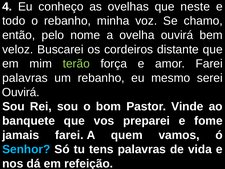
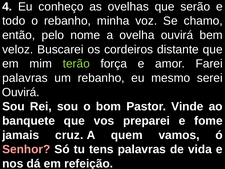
neste: neste -> serão
jamais farei: farei -> cruz
Senhor colour: light blue -> pink
